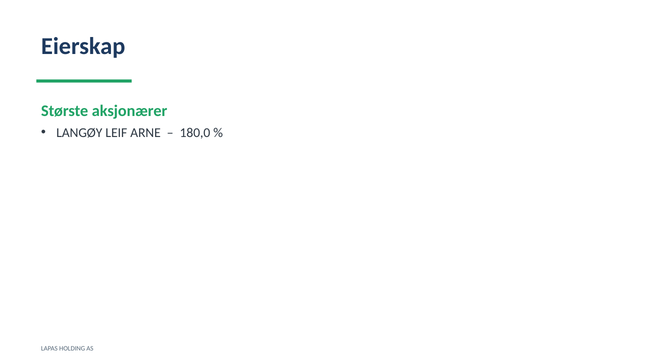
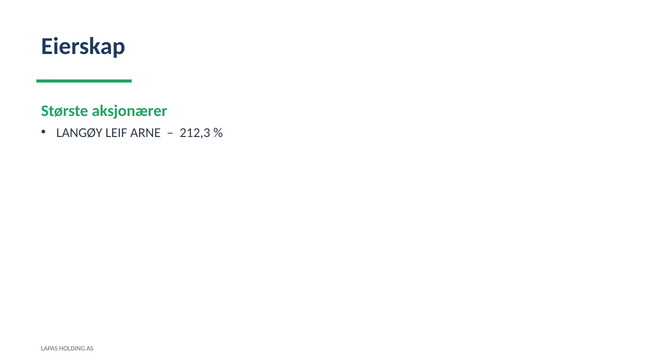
180,0: 180,0 -> 212,3
